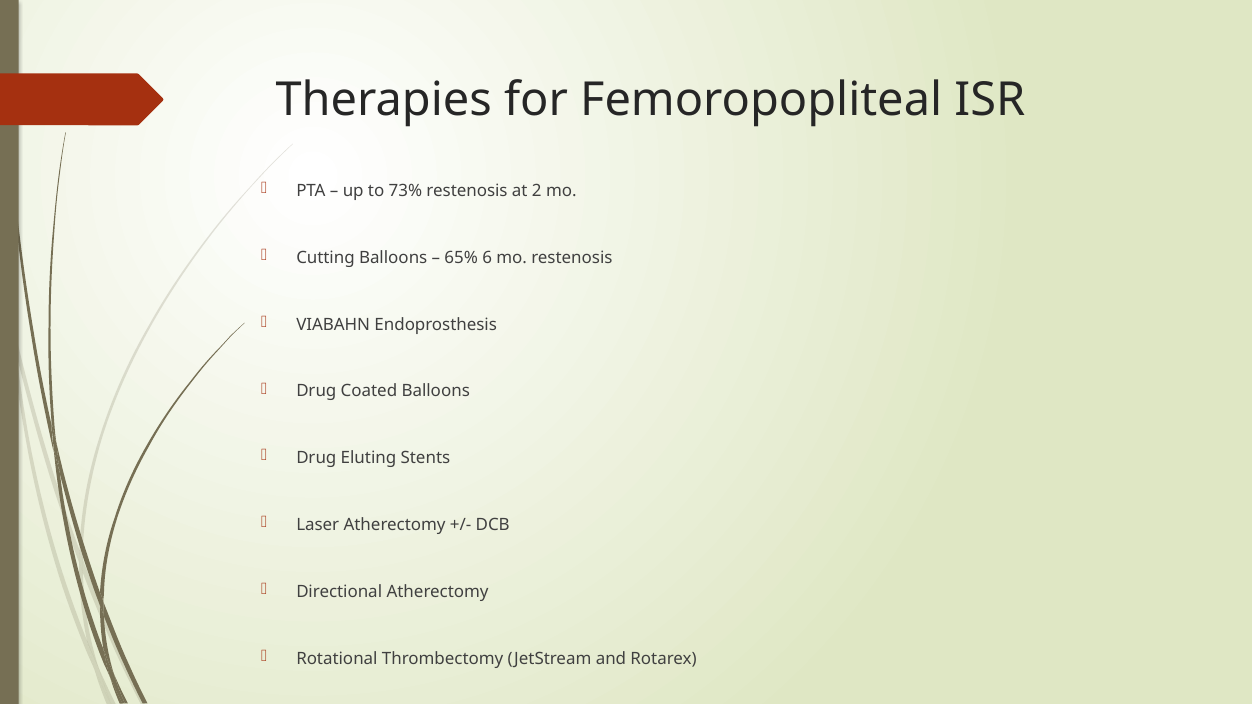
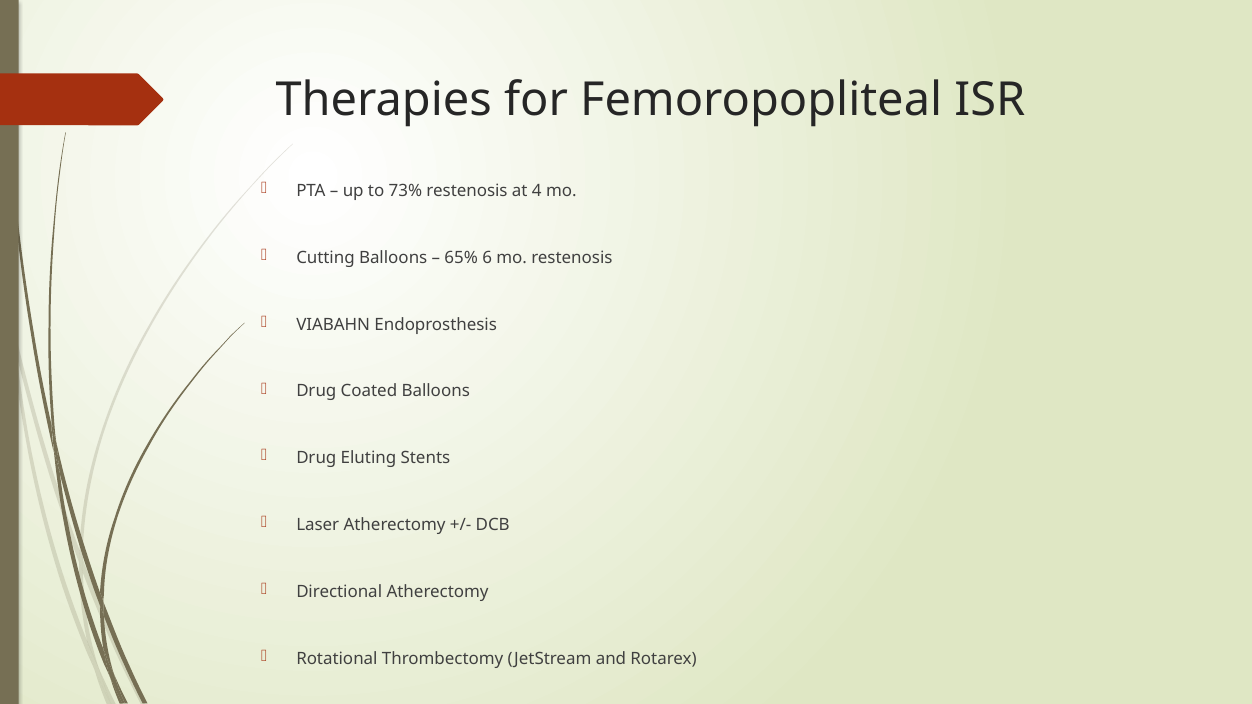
2: 2 -> 4
